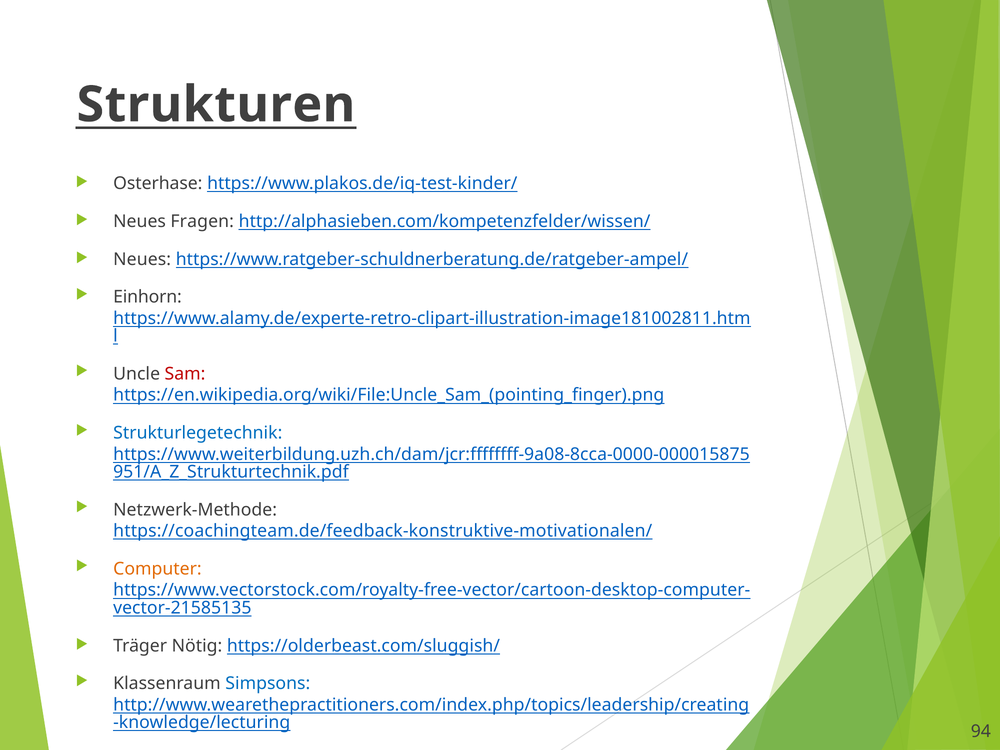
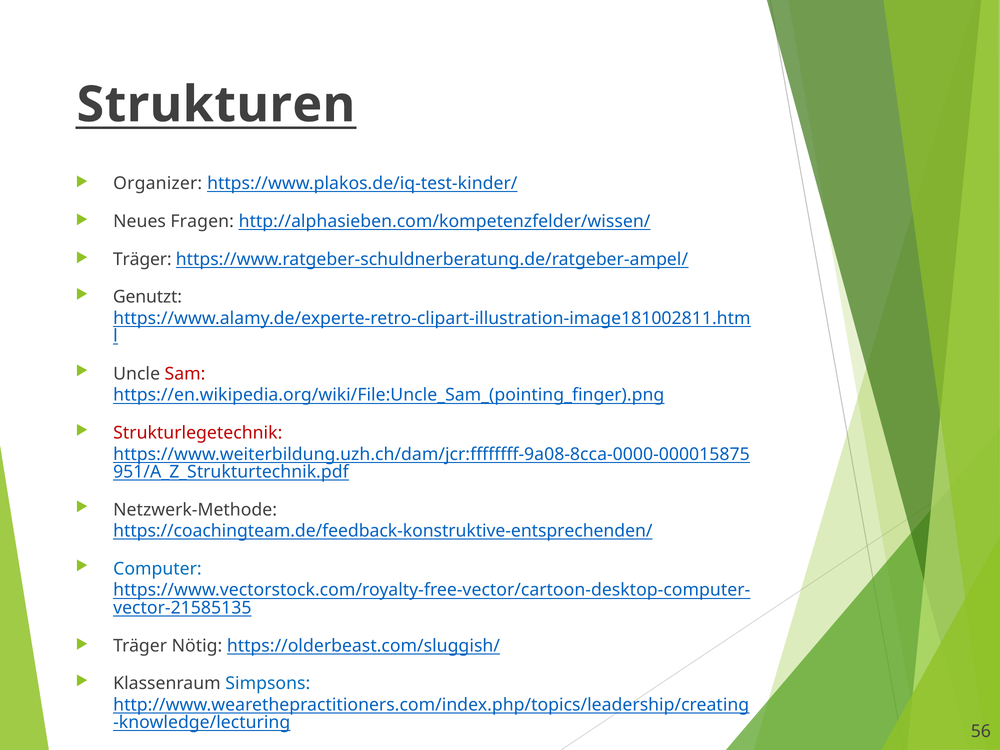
Osterhase: Osterhase -> Organizer
Neues at (142, 259): Neues -> Träger
Einhorn: Einhorn -> Genutzt
Strukturlegetechnik colour: blue -> red
https://coachingteam.de/feedback-konstruktive-motivationalen/: https://coachingteam.de/feedback-konstruktive-motivationalen/ -> https://coachingteam.de/feedback-konstruktive-entsprechenden/
Computer colour: orange -> blue
94: 94 -> 56
